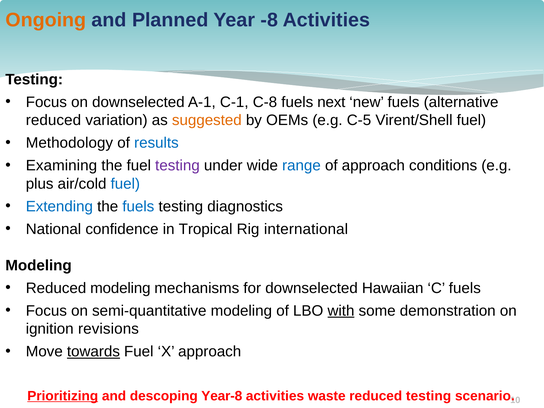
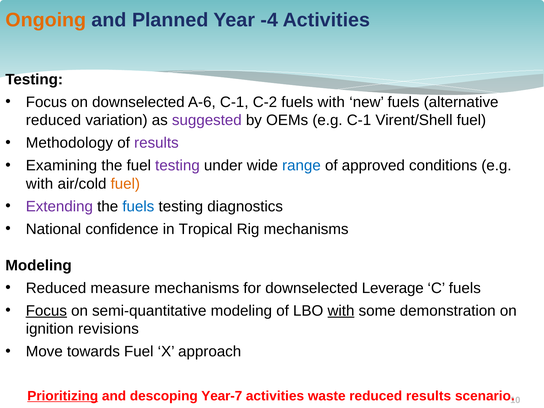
-8: -8 -> -4
A-1: A-1 -> A-6
C-8: C-8 -> C-2
fuels next: next -> with
suggested colour: orange -> purple
e.g C-5: C-5 -> C-1
results at (156, 143) colour: blue -> purple
of approach: approach -> approved
plus at (40, 184): plus -> with
fuel at (125, 184) colour: blue -> orange
Extending colour: blue -> purple
Rig international: international -> mechanisms
Reduced modeling: modeling -> measure
Hawaiian: Hawaiian -> Leverage
Focus at (46, 311) underline: none -> present
towards underline: present -> none
Year-8: Year-8 -> Year-7
reduced testing: testing -> results
